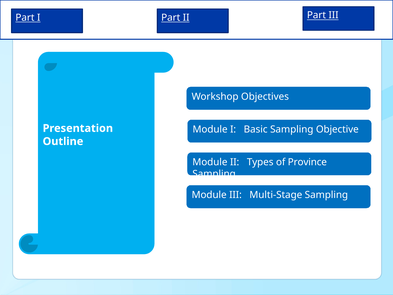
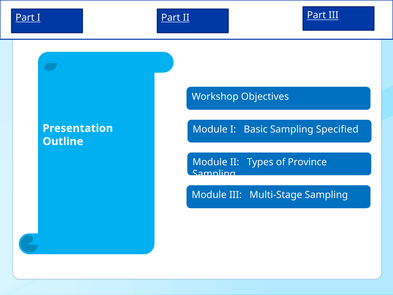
Objective: Objective -> Specified
